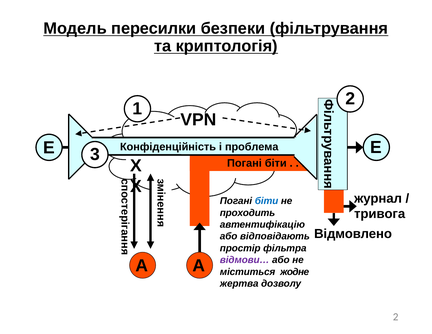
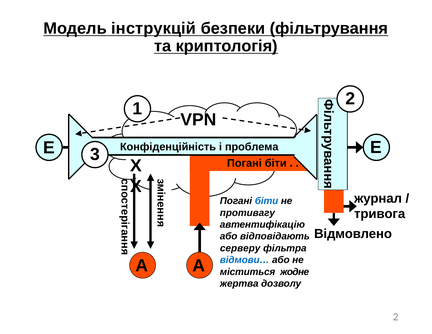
пересилки: пересилки -> інструкцій
проходить: проходить -> противагу
простір: простір -> серверу
відмови… colour: purple -> blue
